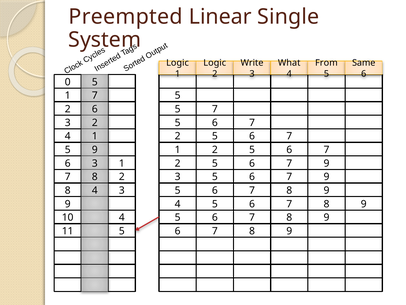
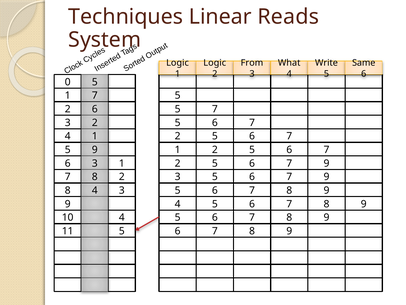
Preempted: Preempted -> Techniques
Single: Single -> Reads
Write: Write -> From
From: From -> Write
